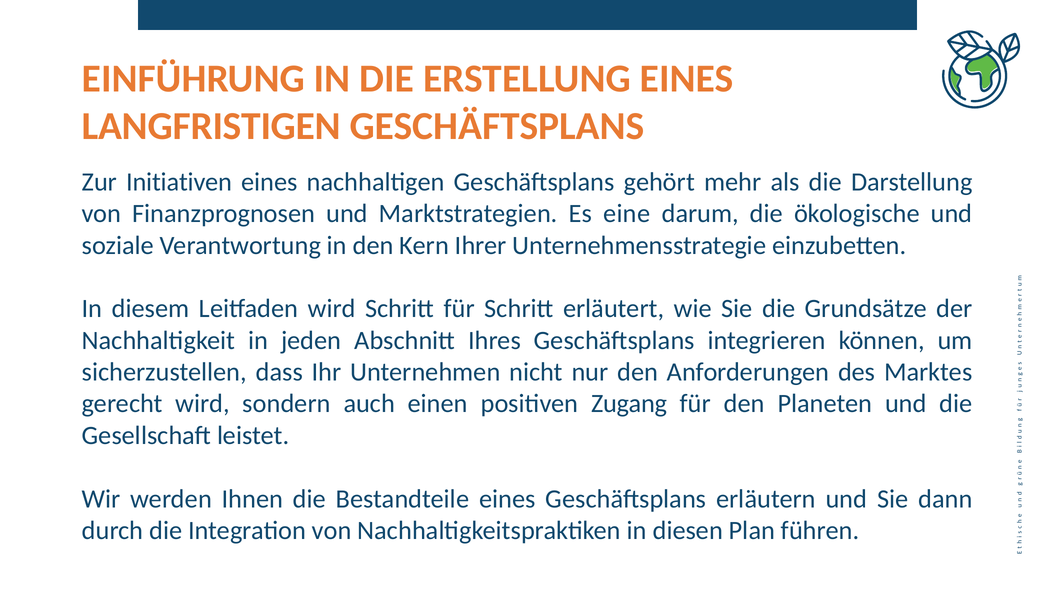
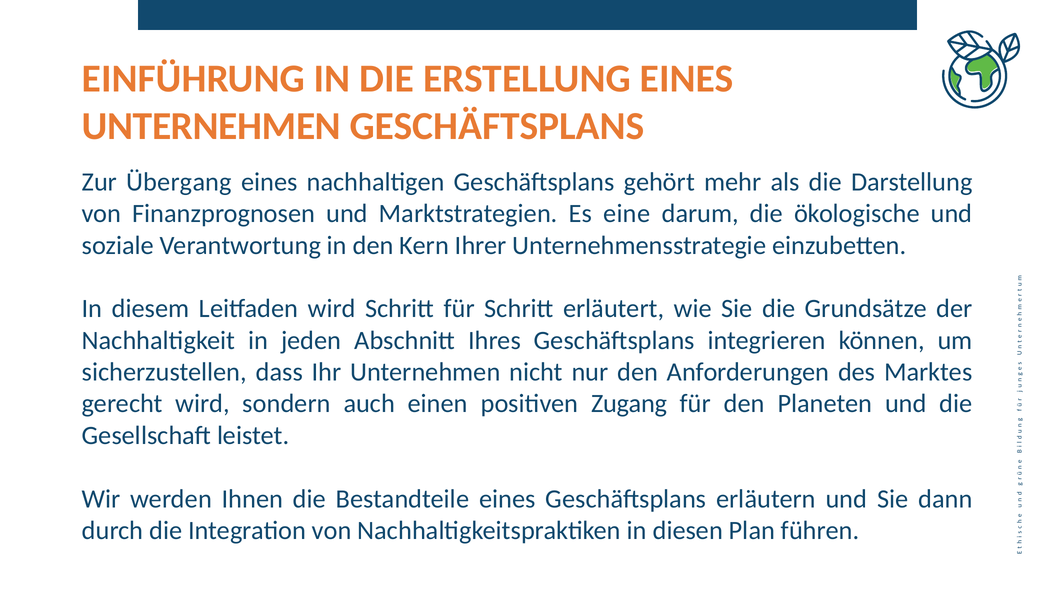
LANGFRISTIGEN at (211, 126): LANGFRISTIGEN -> UNTERNEHMEN
Initiativen: Initiativen -> Übergang
